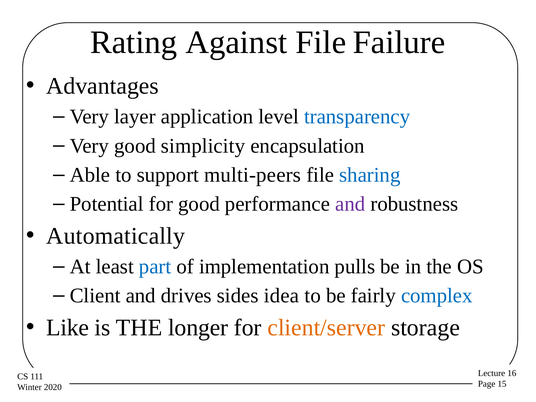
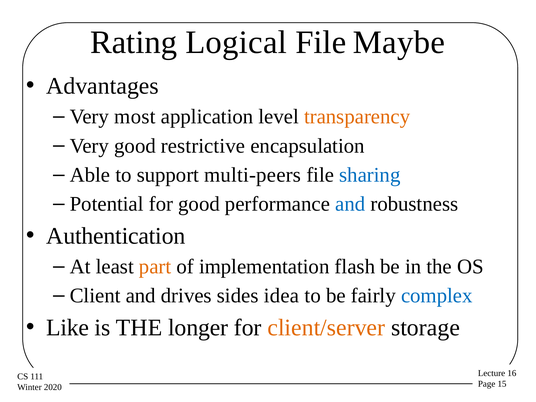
Against: Against -> Logical
Failure: Failure -> Maybe
layer: layer -> most
transparency colour: blue -> orange
simplicity: simplicity -> restrictive
and at (350, 204) colour: purple -> blue
Automatically: Automatically -> Authentication
part colour: blue -> orange
pulls: pulls -> flash
